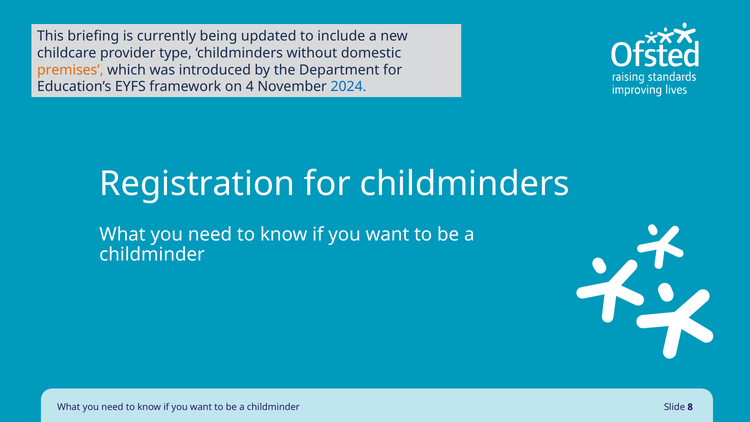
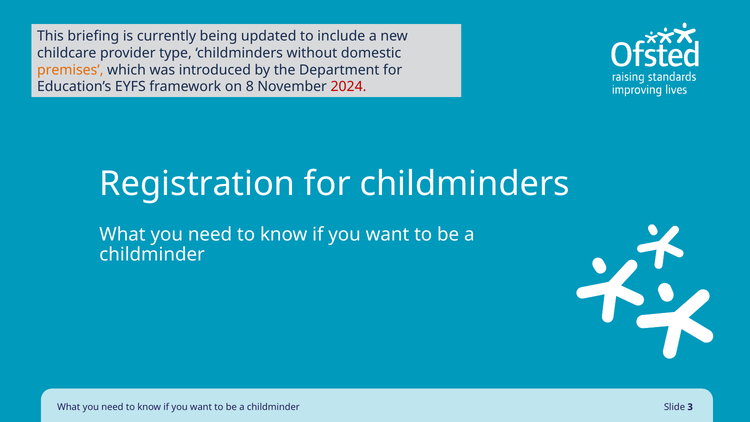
4: 4 -> 8
2024 colour: blue -> red
8: 8 -> 3
